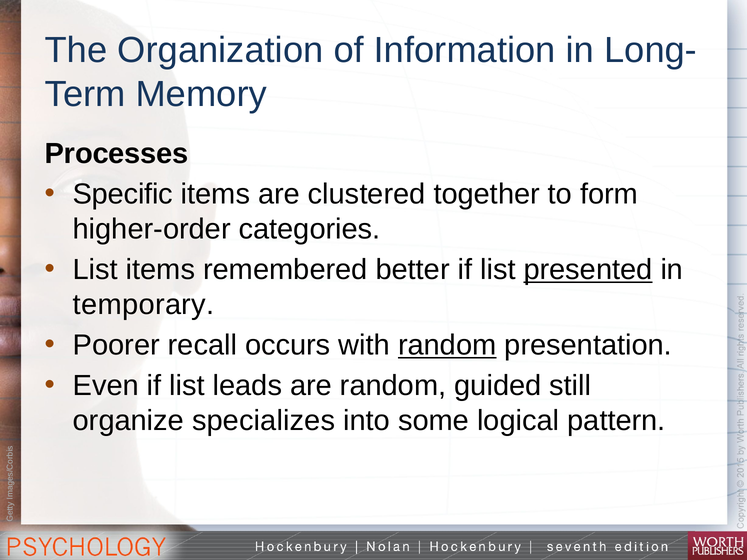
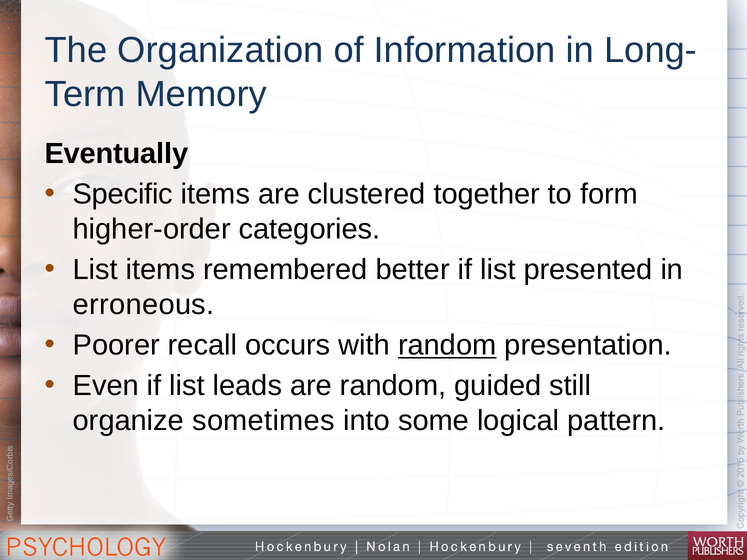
Processes: Processes -> Eventually
presented underline: present -> none
temporary: temporary -> erroneous
specializes: specializes -> sometimes
